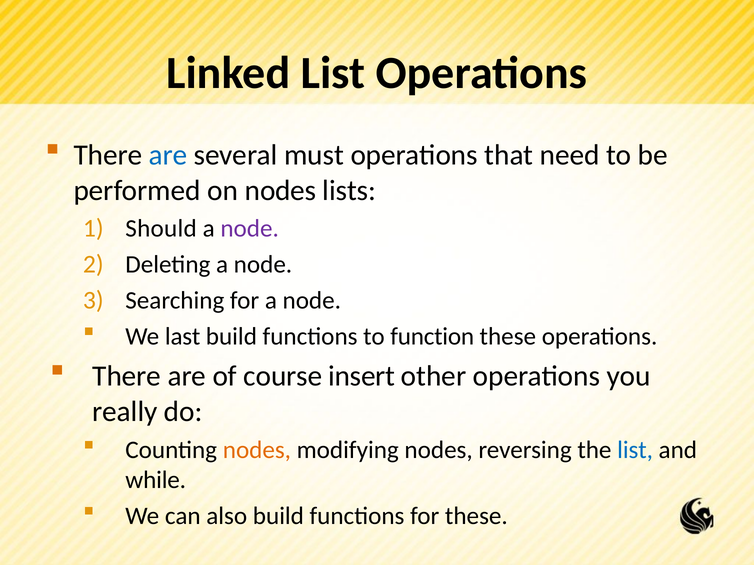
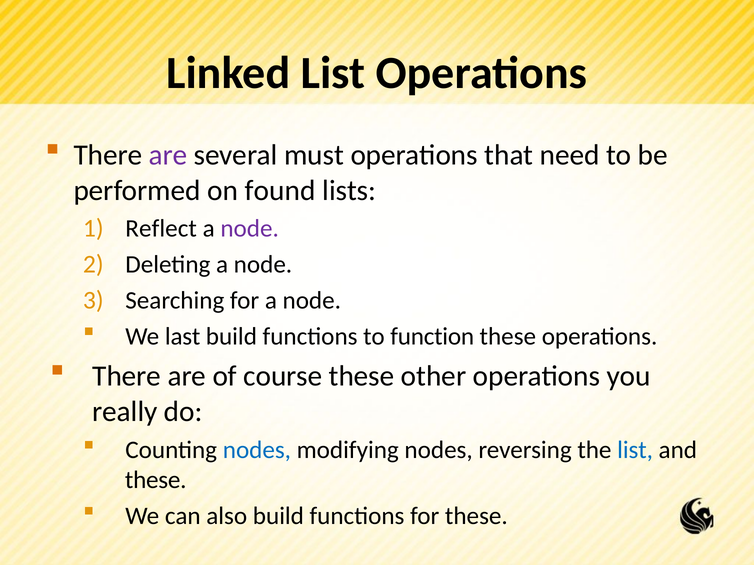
are at (168, 155) colour: blue -> purple
on nodes: nodes -> found
Should: Should -> Reflect
course insert: insert -> these
nodes at (257, 450) colour: orange -> blue
while at (156, 480): while -> these
